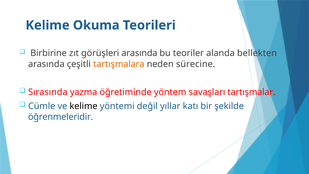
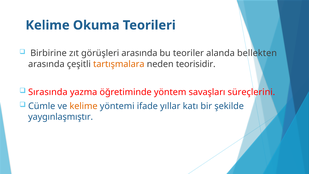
sürecine: sürecine -> teorisidir
tartışmalar: tartışmalar -> süreçlerini
kelime at (84, 106) colour: black -> orange
değil: değil -> ifade
öğrenmeleridir: öğrenmeleridir -> yaygınlaşmıştır
